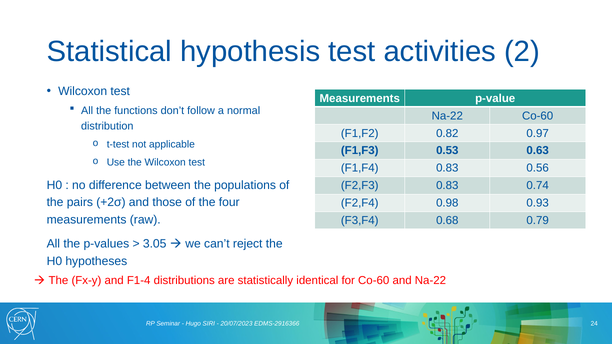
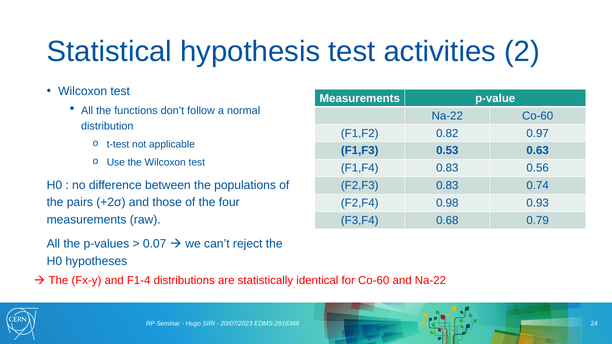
3.05: 3.05 -> 0.07
